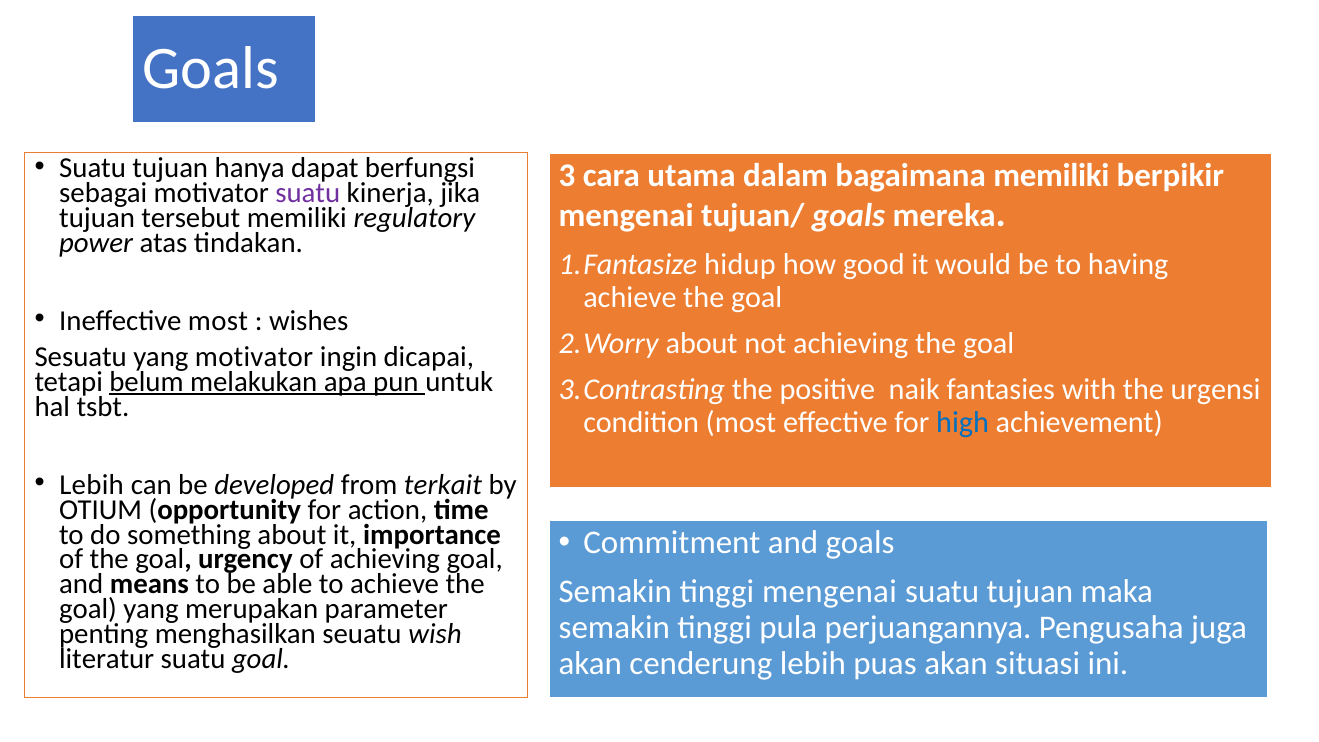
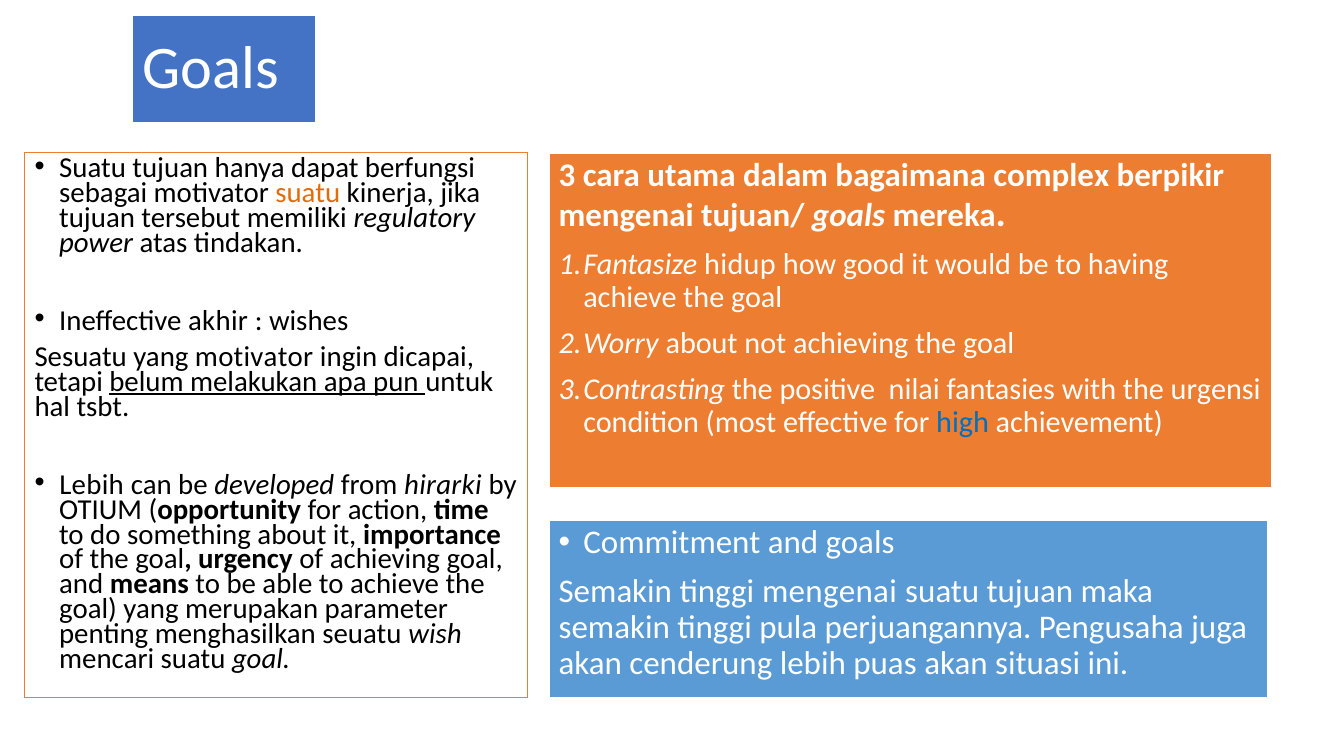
bagaimana memiliki: memiliki -> complex
suatu at (308, 193) colour: purple -> orange
Ineffective most: most -> akhir
naik: naik -> nilai
terkait: terkait -> hirarki
literatur: literatur -> mencari
